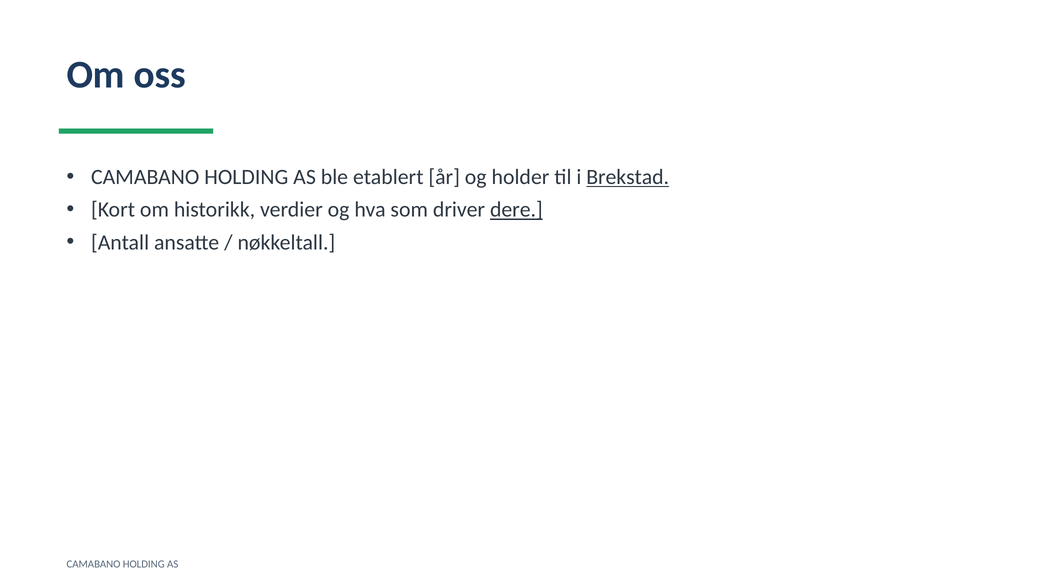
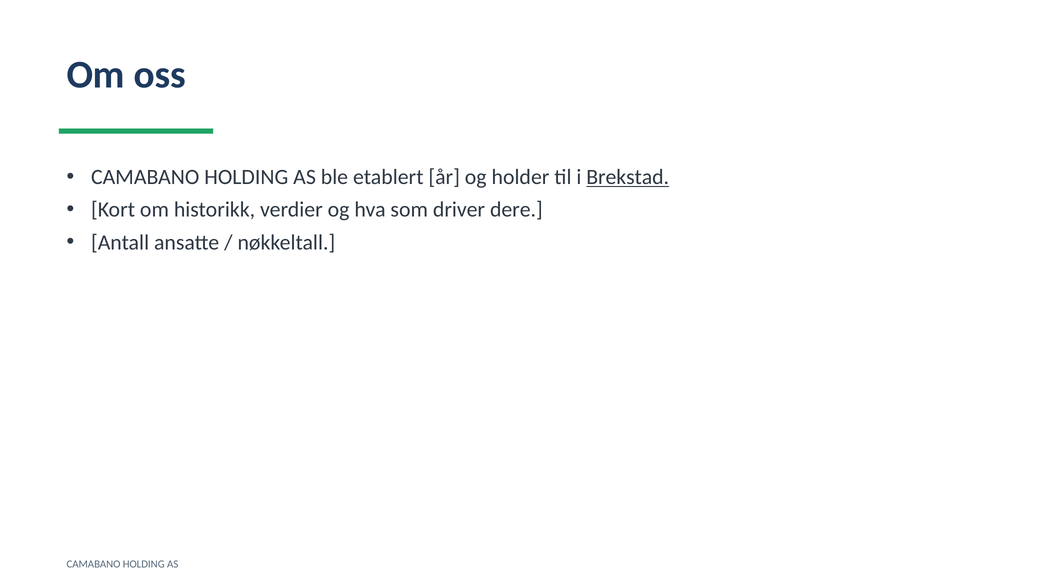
dere underline: present -> none
